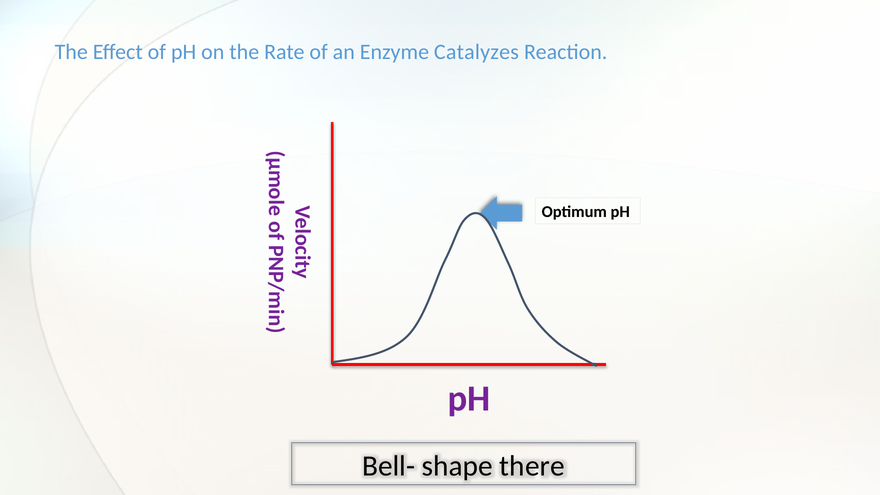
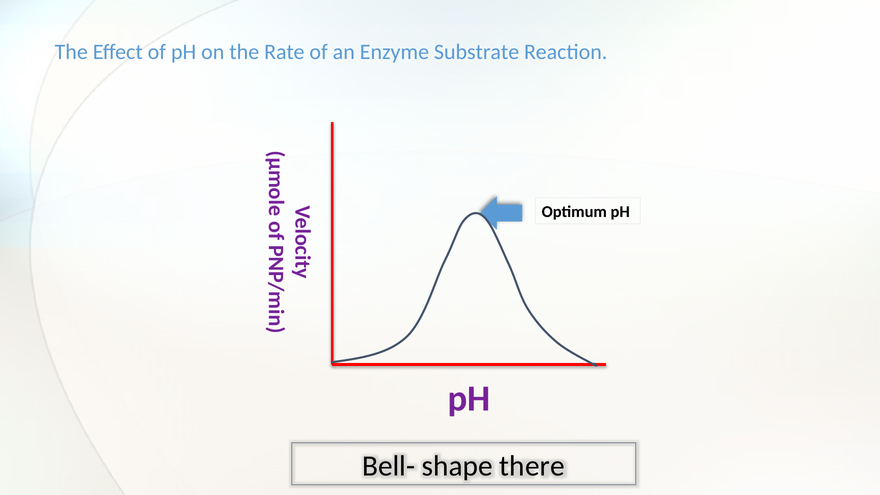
Catalyzes: Catalyzes -> Substrate
